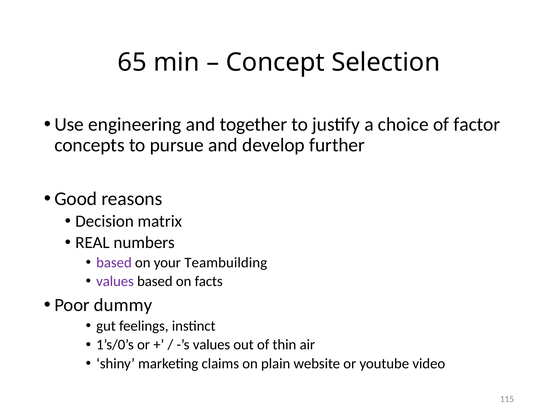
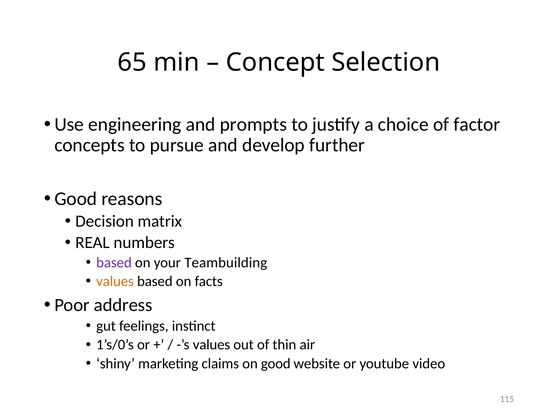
together: together -> prompts
values at (115, 282) colour: purple -> orange
dummy: dummy -> address
on plain: plain -> good
